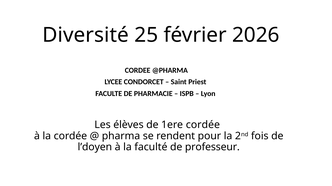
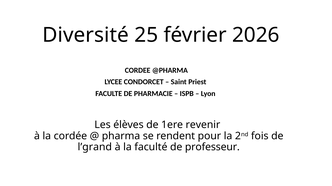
1ere cordée: cordée -> revenir
l’doyen: l’doyen -> l’grand
